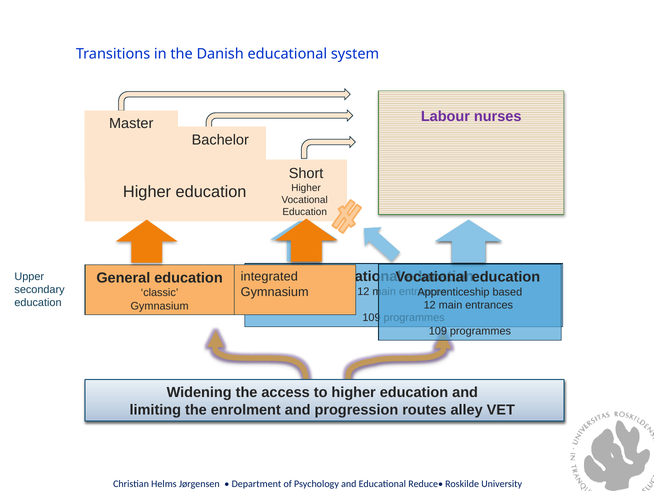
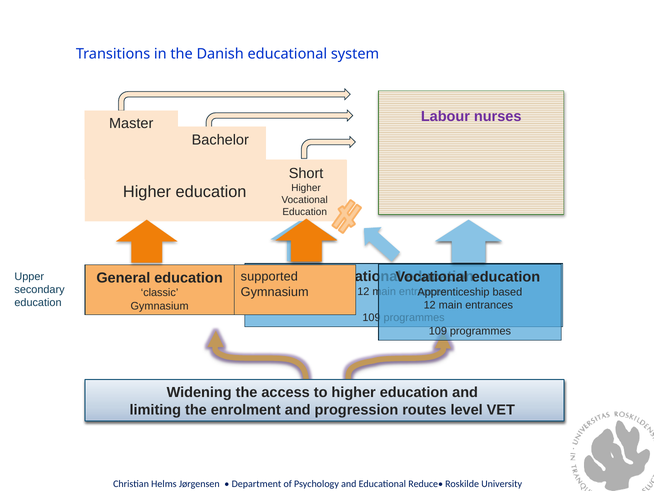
integrated: integrated -> supported
alley: alley -> level
